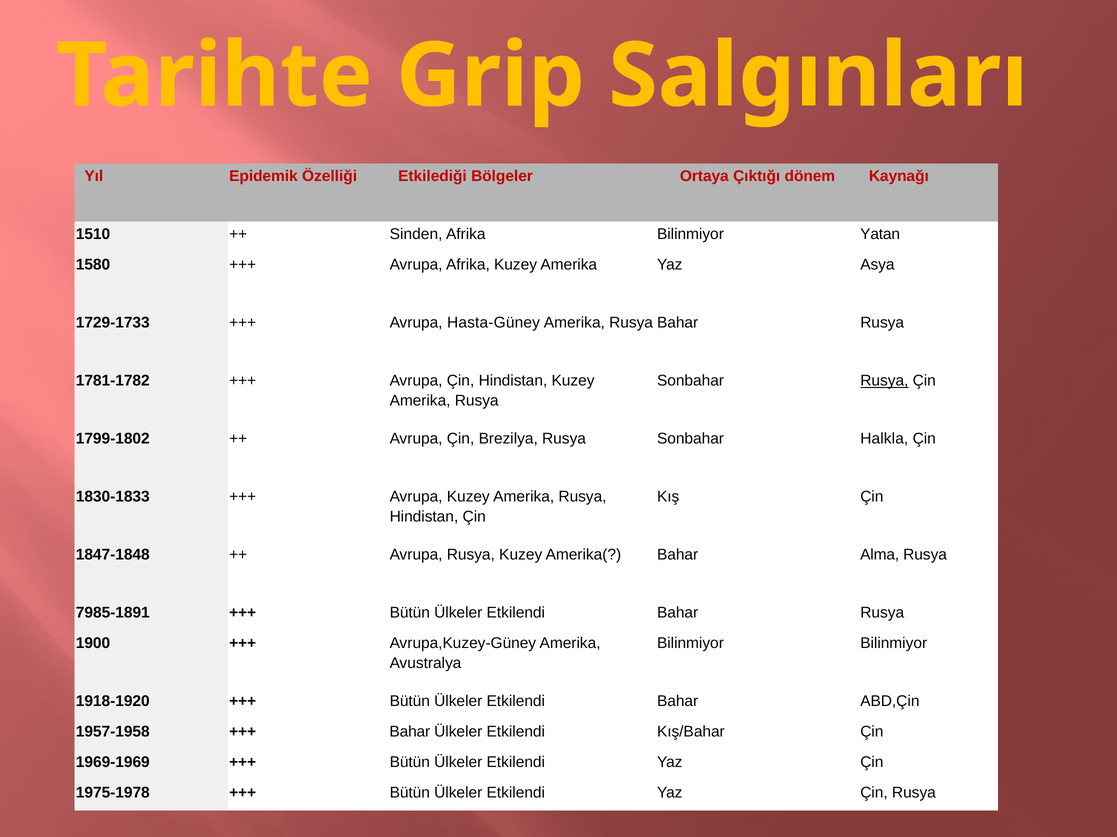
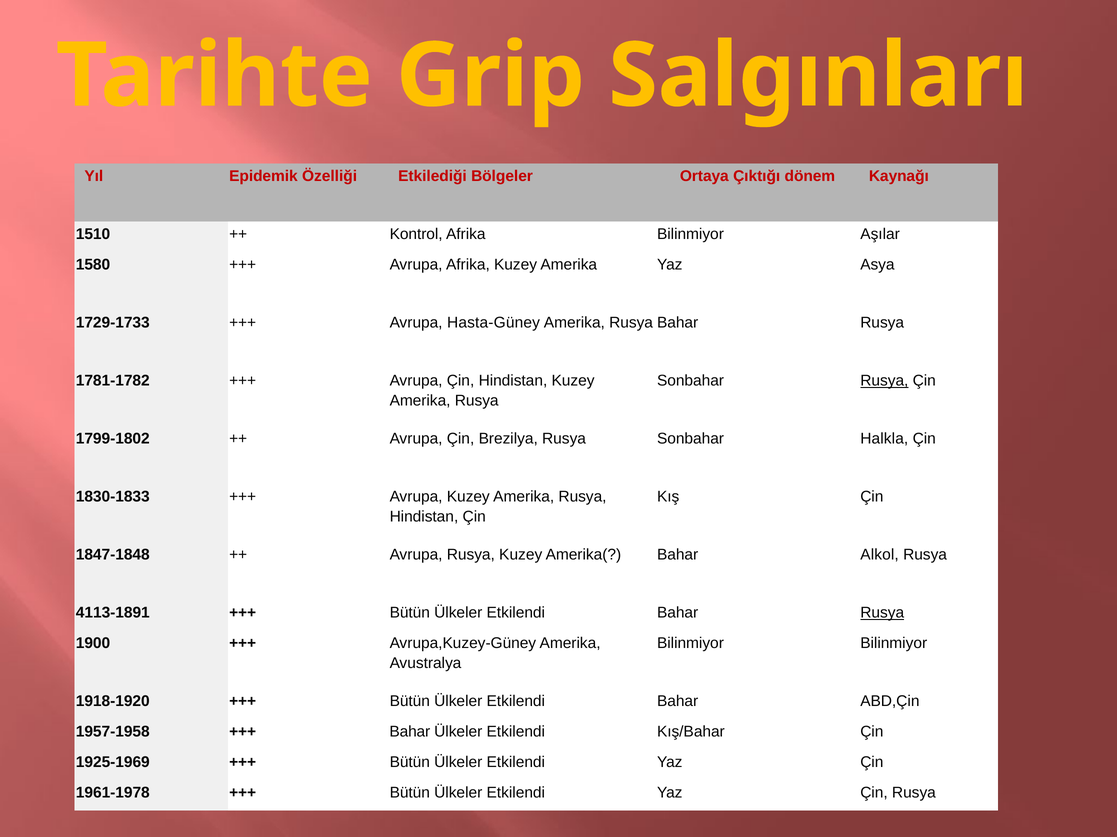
Sinden: Sinden -> Kontrol
Yatan: Yatan -> Aşılar
Alma: Alma -> Alkol
7985-1891: 7985-1891 -> 4113-1891
Rusya at (882, 613) underline: none -> present
1969-1969: 1969-1969 -> 1925-1969
1975-1978: 1975-1978 -> 1961-1978
